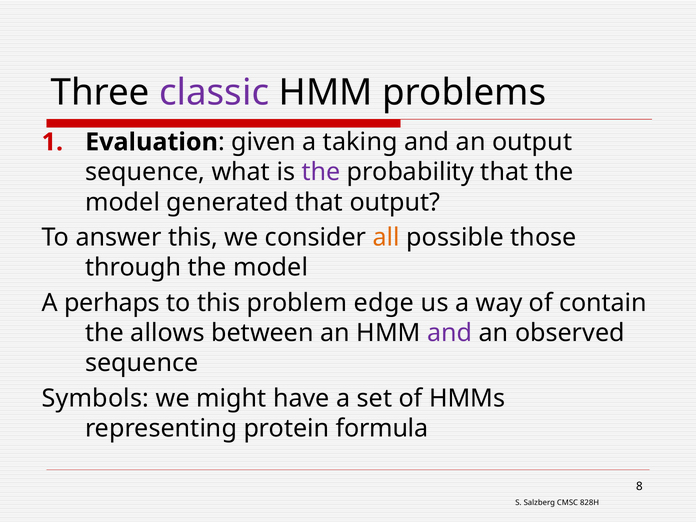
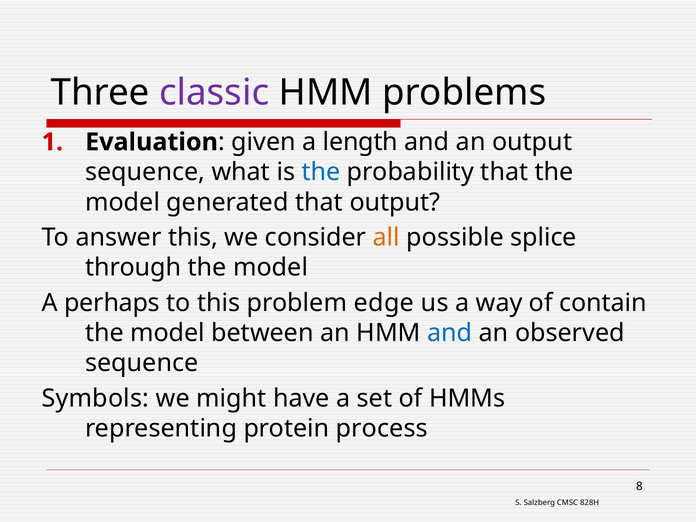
taking: taking -> length
the at (321, 172) colour: purple -> blue
those: those -> splice
allows at (168, 333): allows -> model
and at (450, 333) colour: purple -> blue
formula: formula -> process
